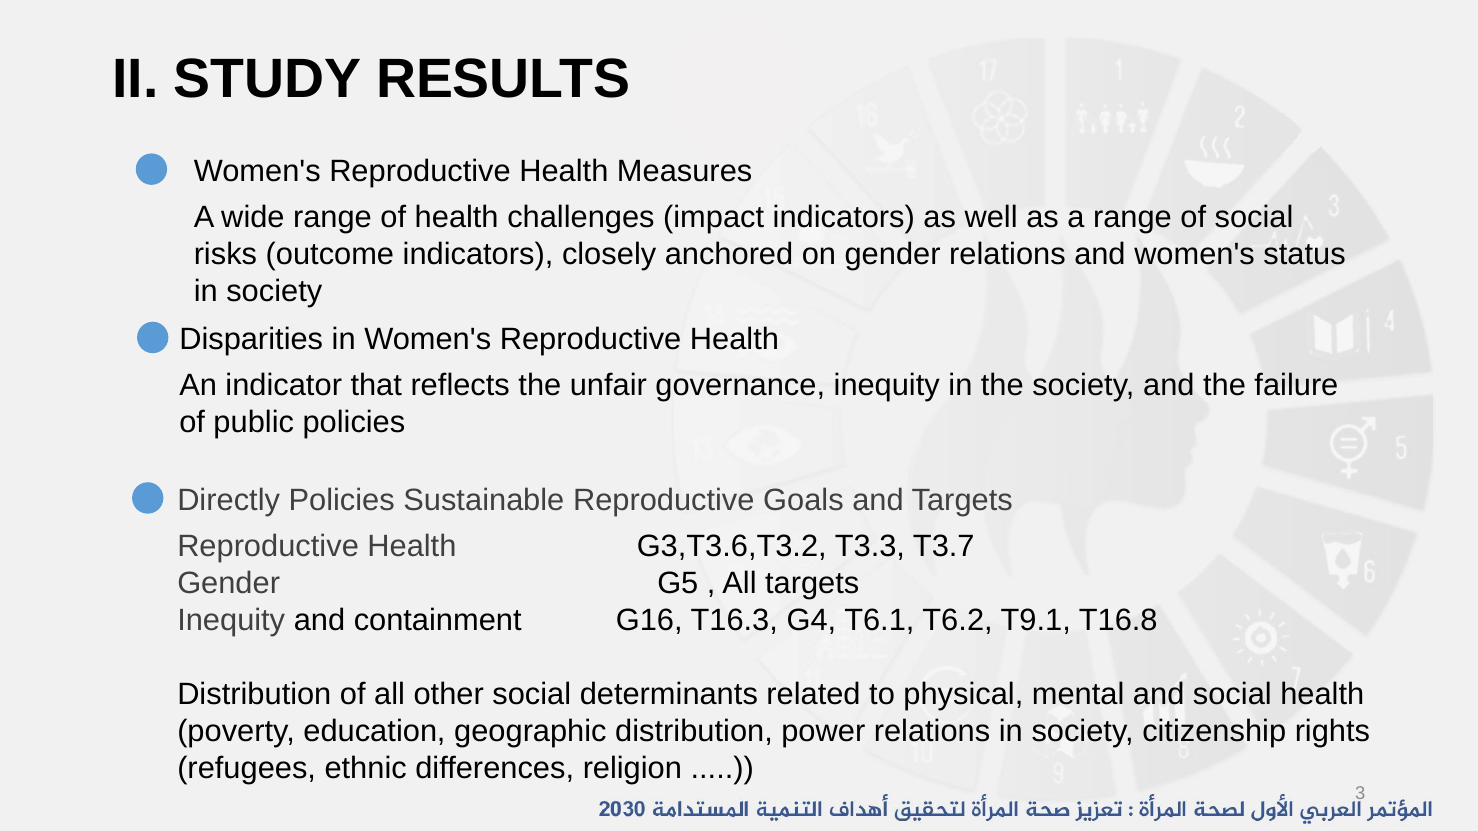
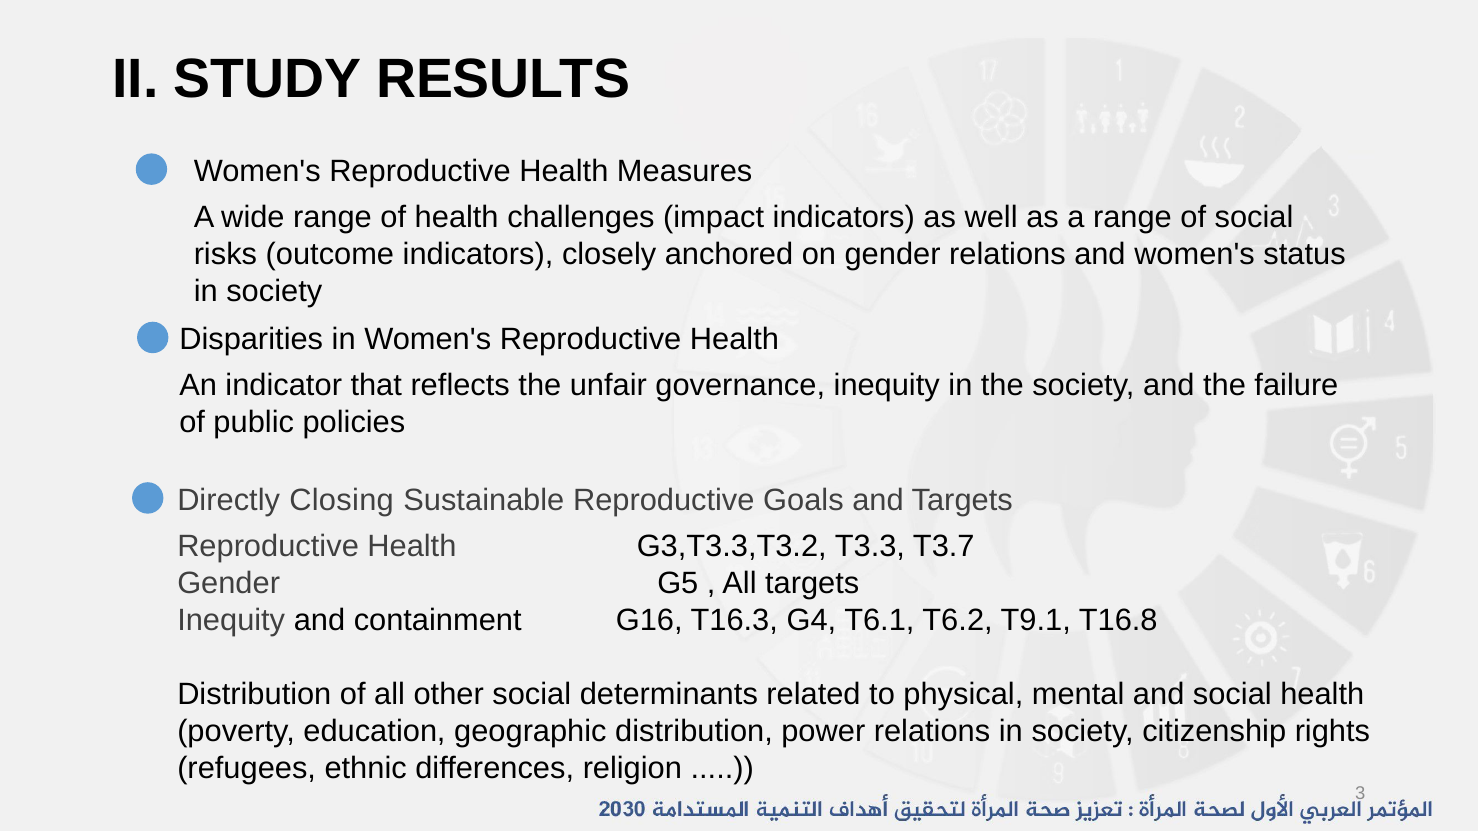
Directly Policies: Policies -> Closing
G3,T3.6,T3.2: G3,T3.6,T3.2 -> G3,T3.3,T3.2
